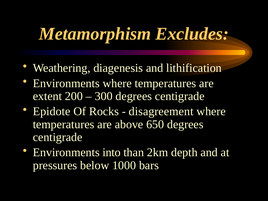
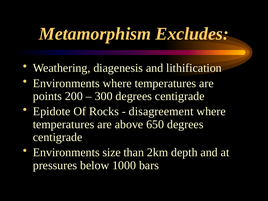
extent: extent -> points
into: into -> size
